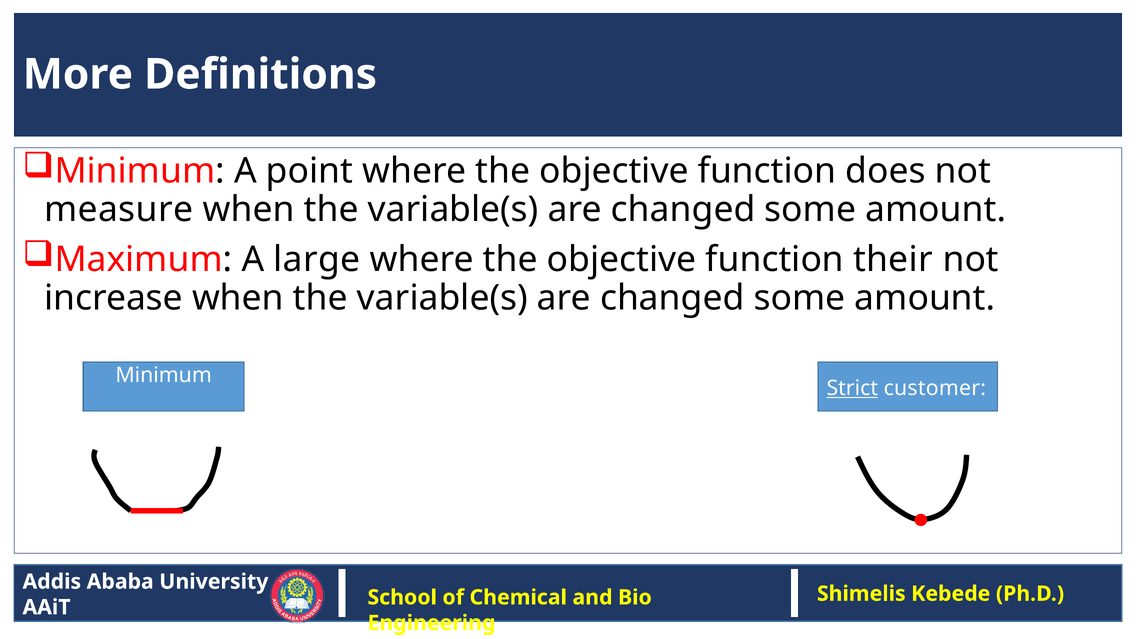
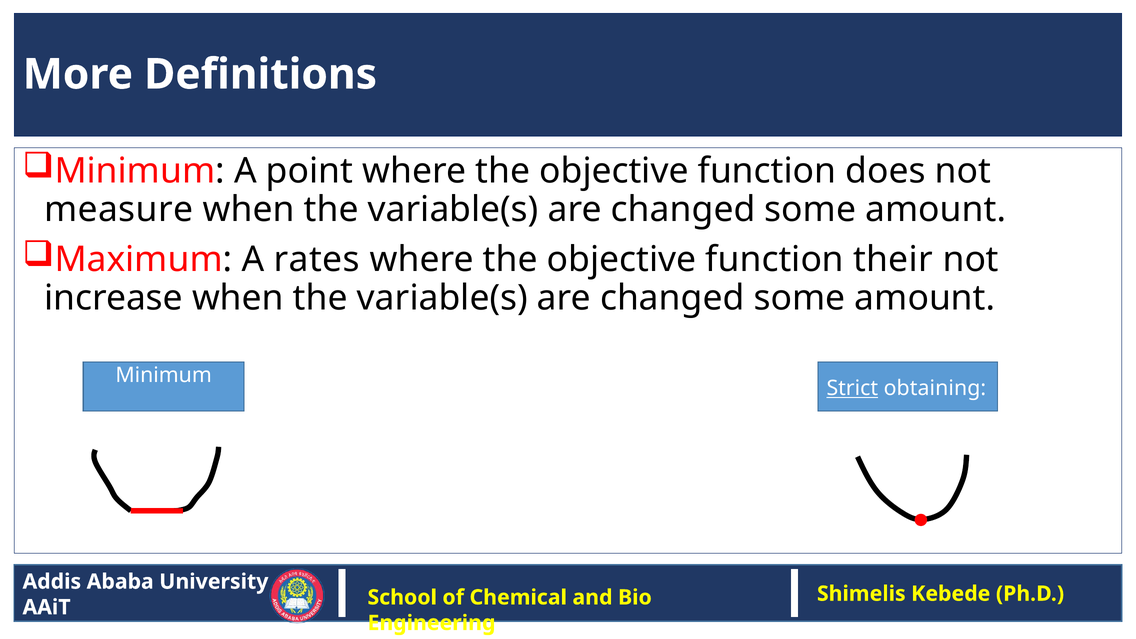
large: large -> rates
customer: customer -> obtaining
